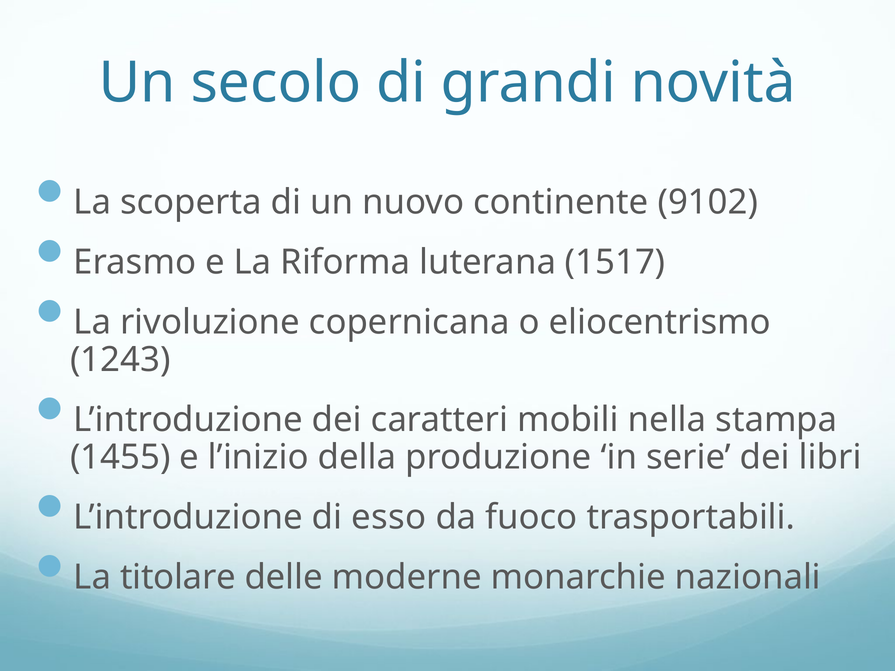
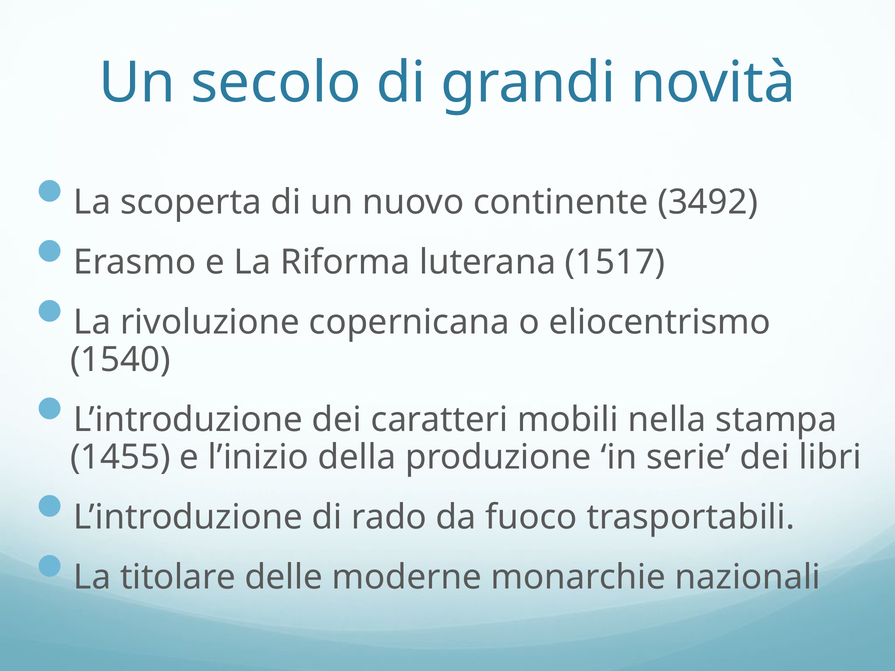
9102: 9102 -> 3492
1243: 1243 -> 1540
esso: esso -> rado
